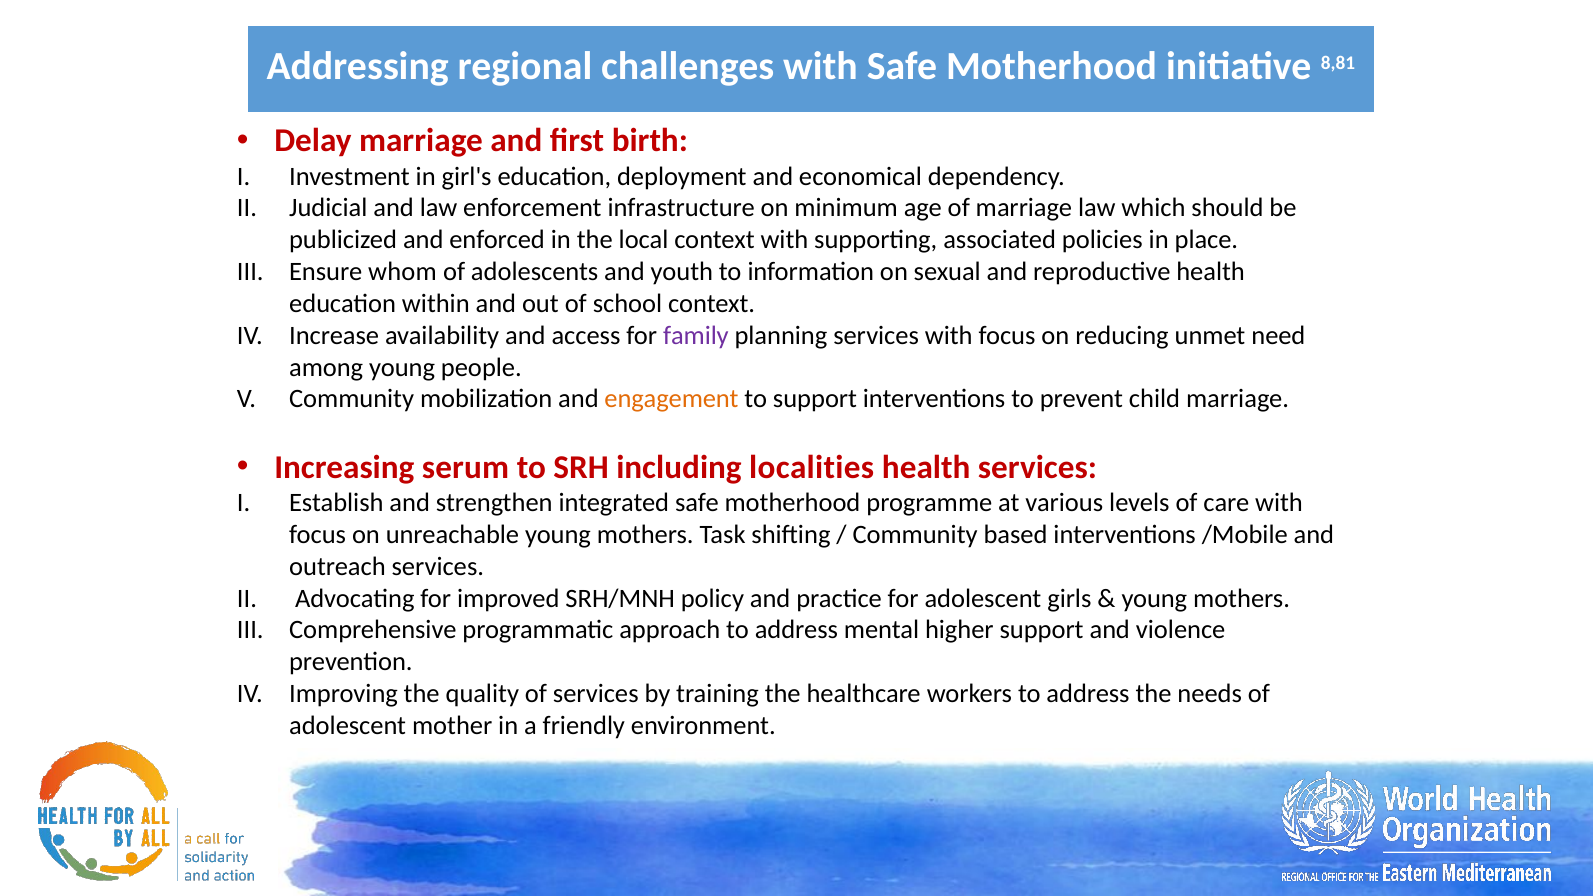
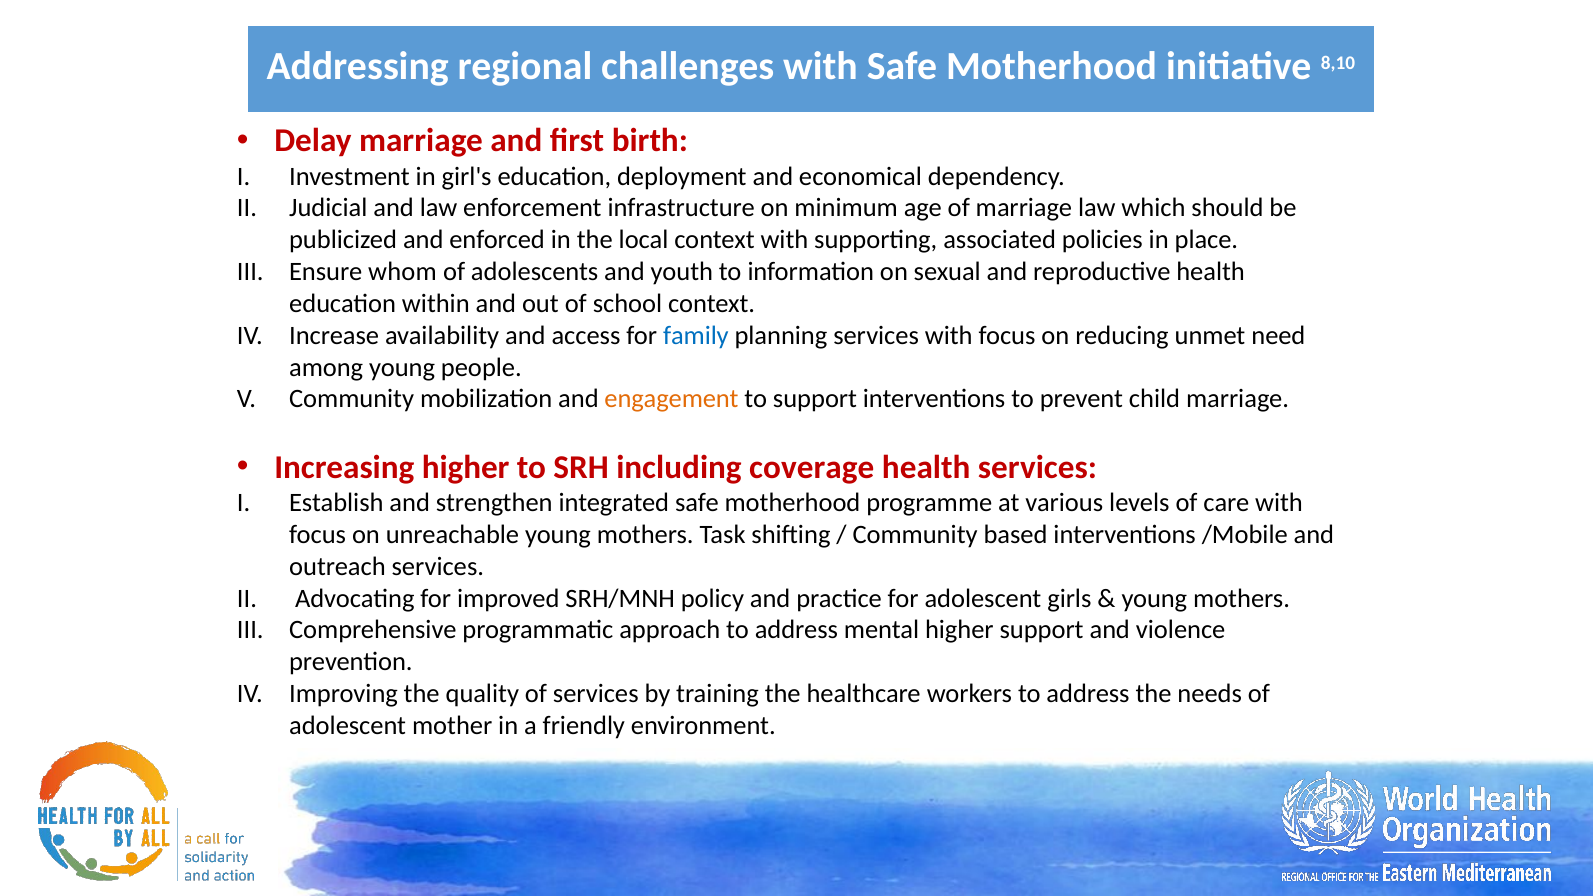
8,81: 8,81 -> 8,10
family colour: purple -> blue
Increasing serum: serum -> higher
localities: localities -> coverage
